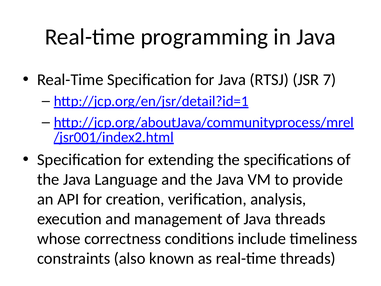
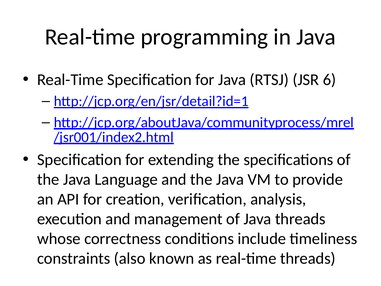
7: 7 -> 6
